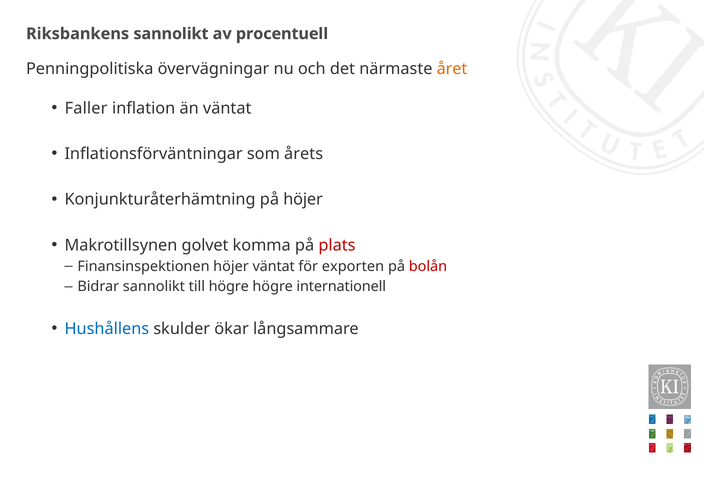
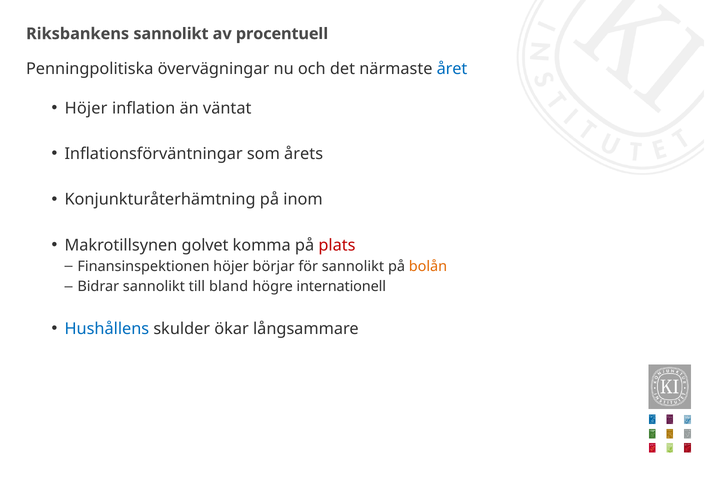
året colour: orange -> blue
Faller at (86, 108): Faller -> Höjer
på höjer: höjer -> inom
höjer väntat: väntat -> börjar
för exporten: exporten -> sannolikt
bolån colour: red -> orange
till högre: högre -> bland
